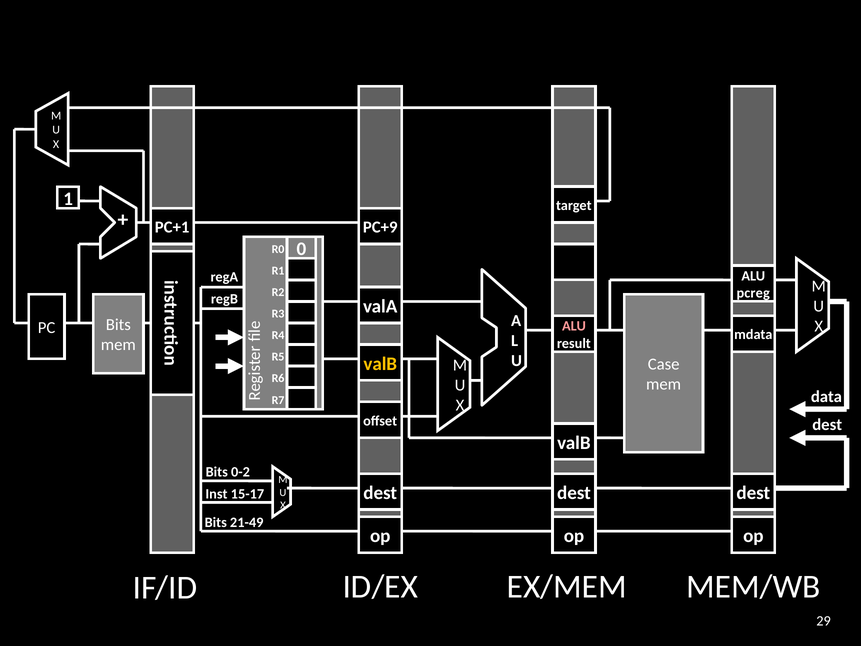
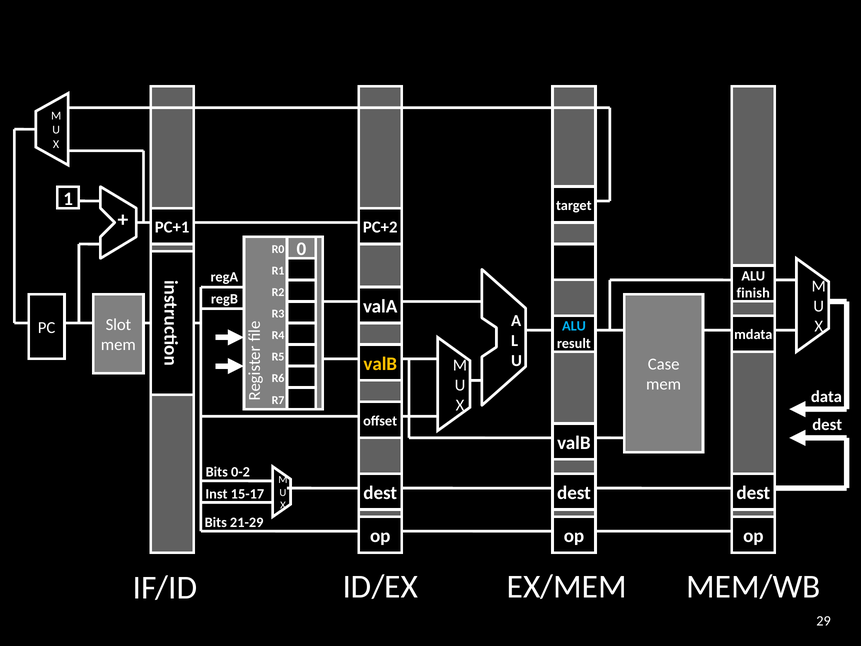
PC+9: PC+9 -> PC+2
pcreg: pcreg -> finish
ALU at (574, 326) colour: pink -> light blue
PC Bits: Bits -> Slot
21-49: 21-49 -> 21-29
